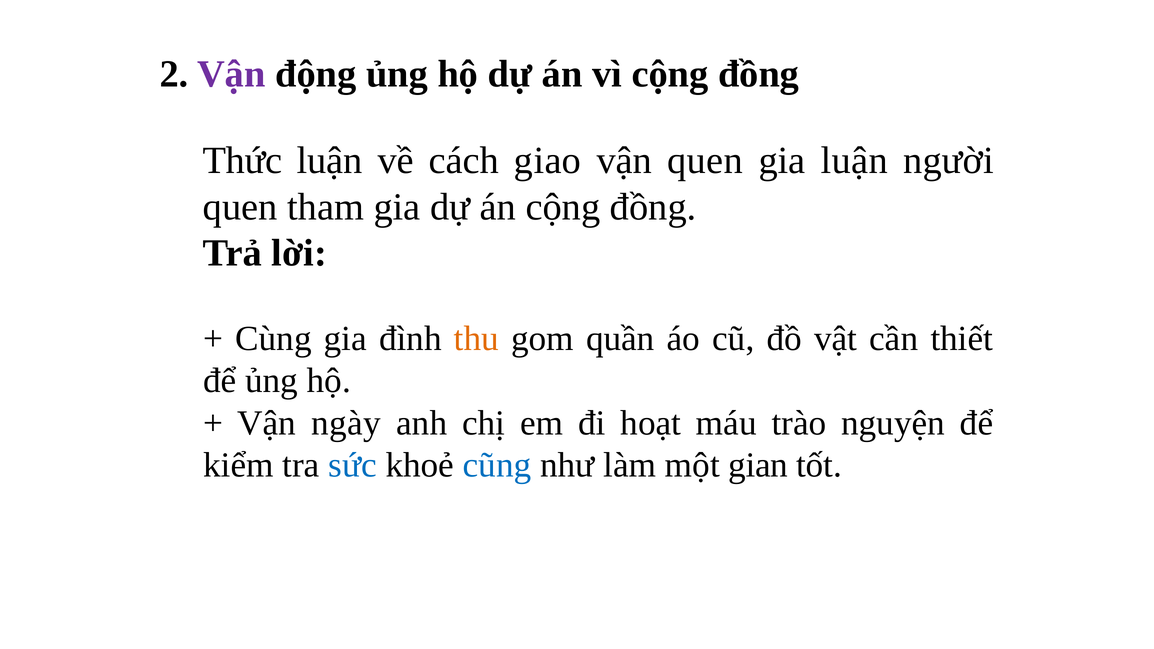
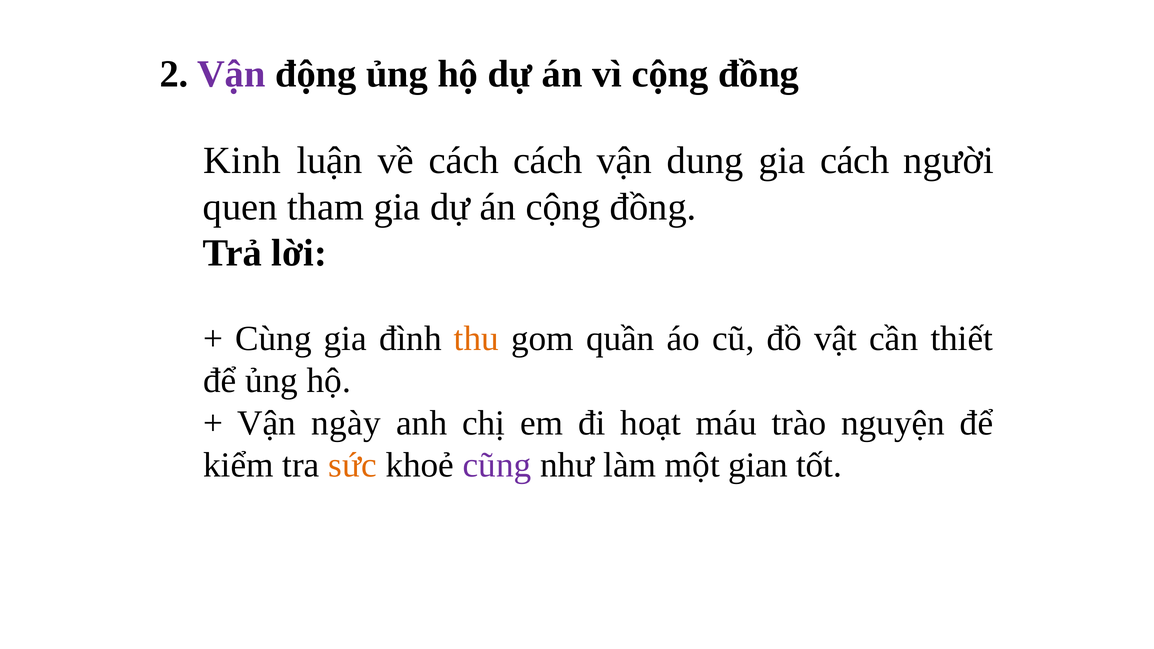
Thức: Thức -> Kinh
cách giao: giao -> cách
vận quen: quen -> dung
gia luận: luận -> cách
sức colour: blue -> orange
cũng colour: blue -> purple
